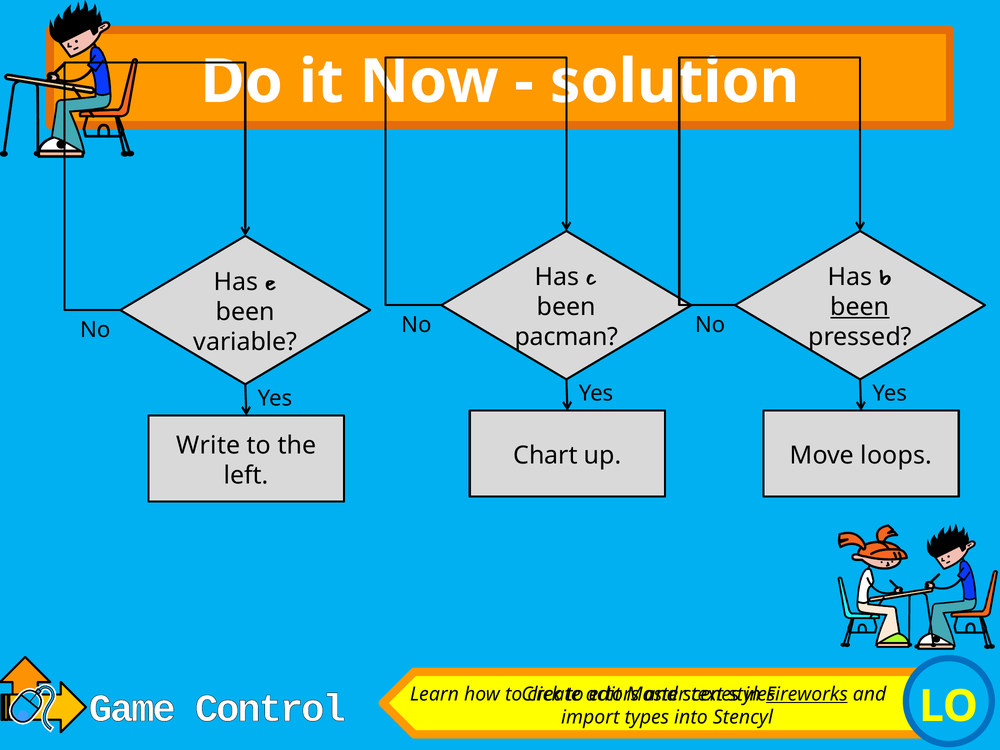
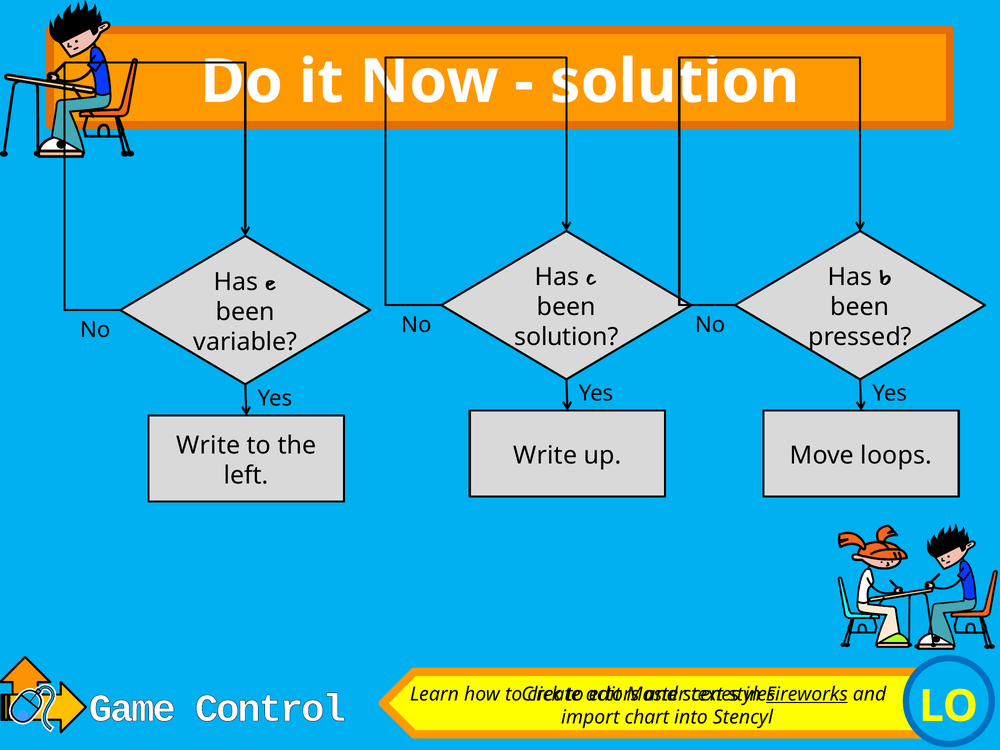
been at (860, 307) underline: present -> none
pacman at (566, 337): pacman -> solution
Chart at (545, 455): Chart -> Write
types: types -> chart
